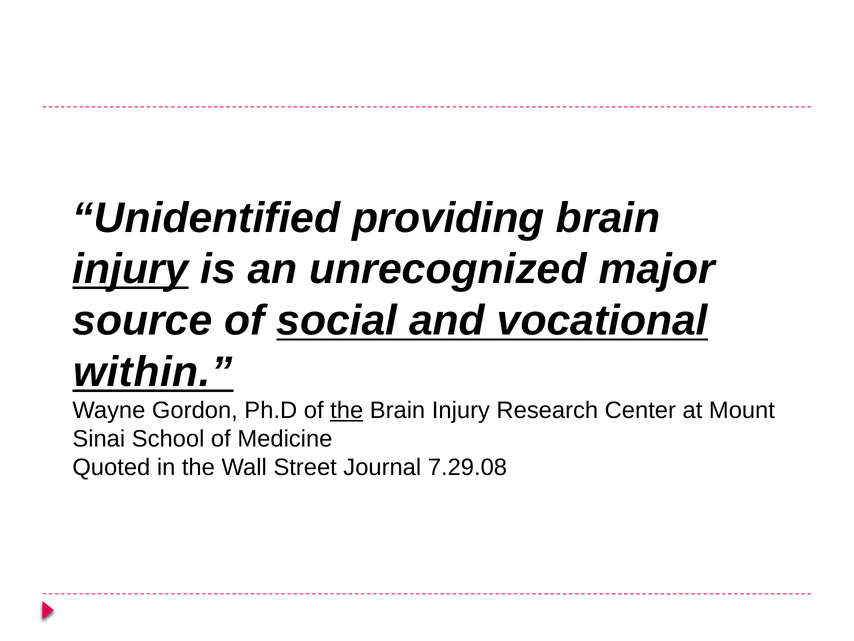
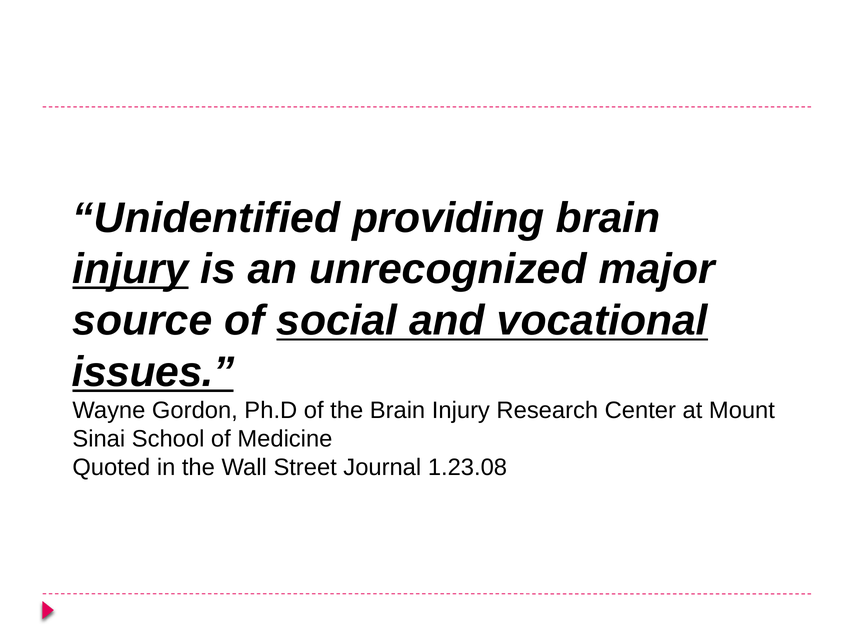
within: within -> issues
the at (347, 410) underline: present -> none
7.29.08: 7.29.08 -> 1.23.08
